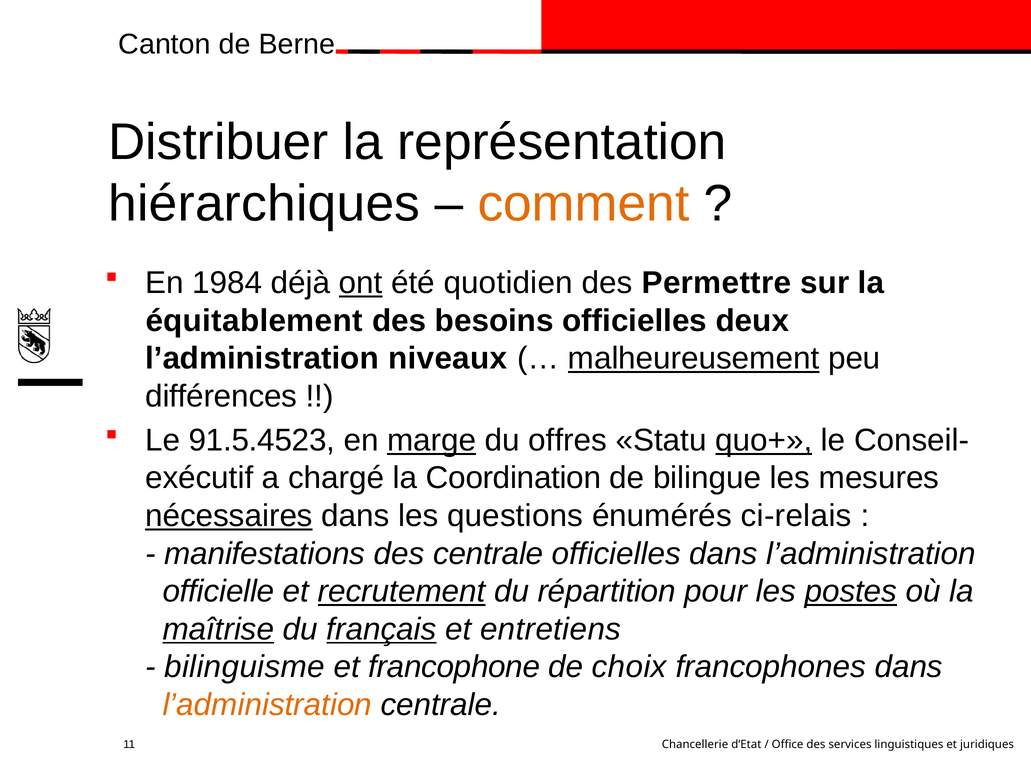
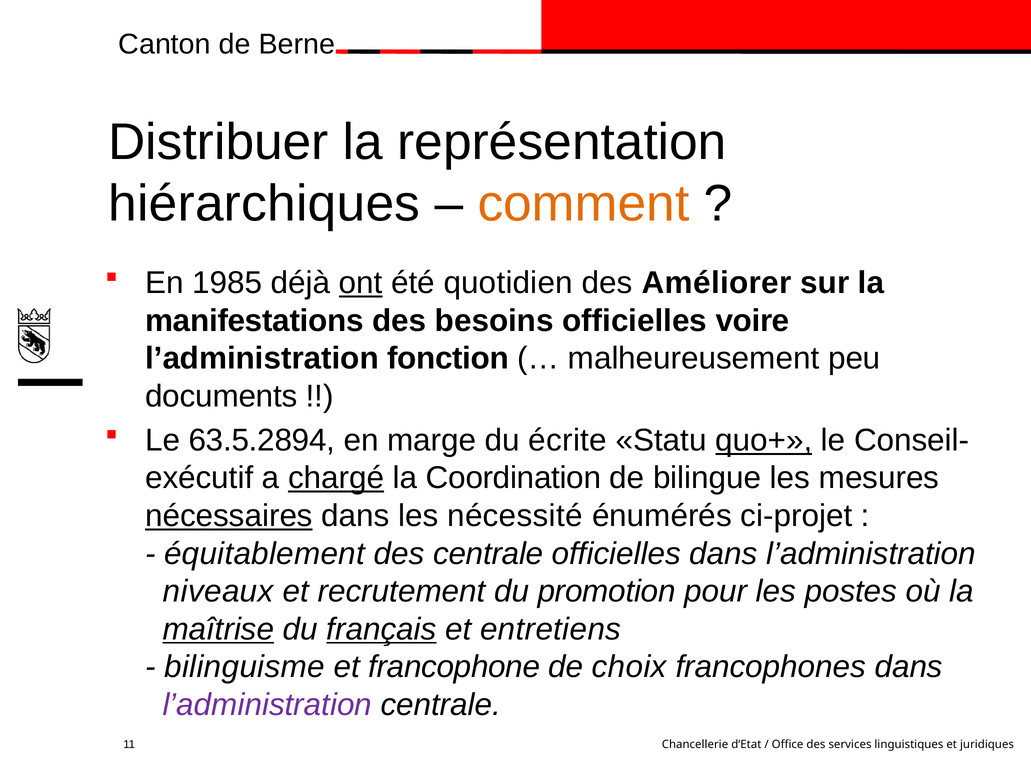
1984: 1984 -> 1985
Permettre: Permettre -> Améliorer
équitablement: équitablement -> manifestations
deux: deux -> voire
niveaux: niveaux -> fonction
malheureusement underline: present -> none
différences: différences -> documents
91.5.4523: 91.5.4523 -> 63.5.2894
marge underline: present -> none
offres: offres -> écrite
chargé underline: none -> present
questions: questions -> nécessité
ci-relais: ci-relais -> ci-projet
manifestations: manifestations -> équitablement
officielle: officielle -> niveaux
recrutement underline: present -> none
répartition: répartition -> promotion
postes underline: present -> none
l’administration at (267, 705) colour: orange -> purple
